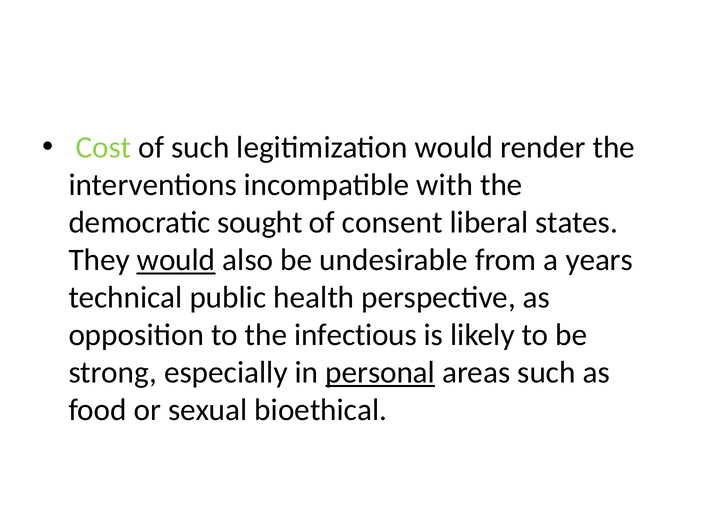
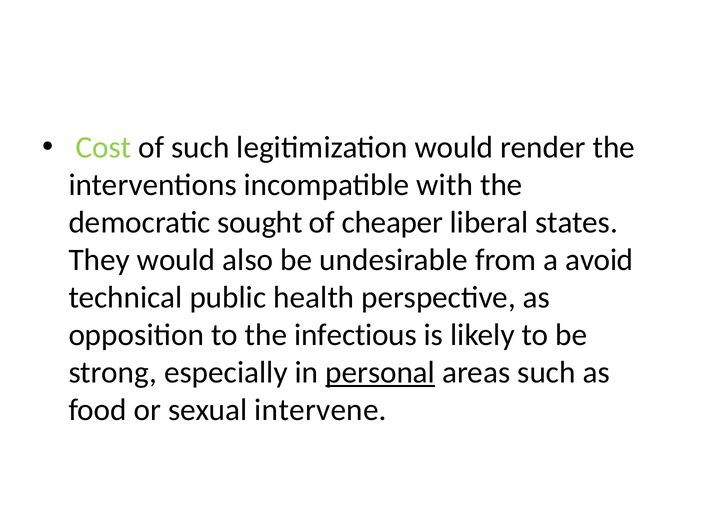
consent: consent -> cheaper
would at (176, 260) underline: present -> none
years: years -> avoid
bioethical: bioethical -> intervene
